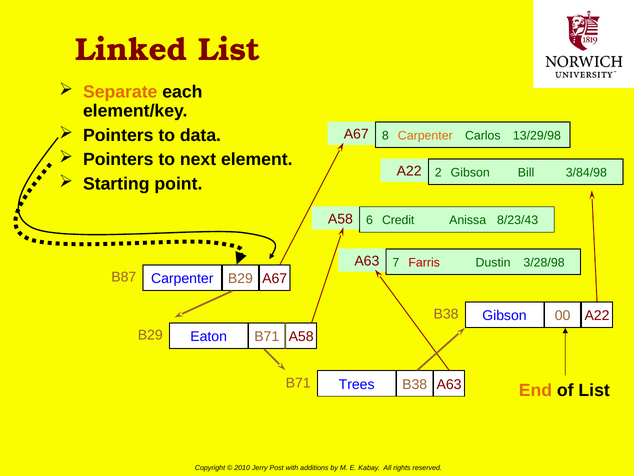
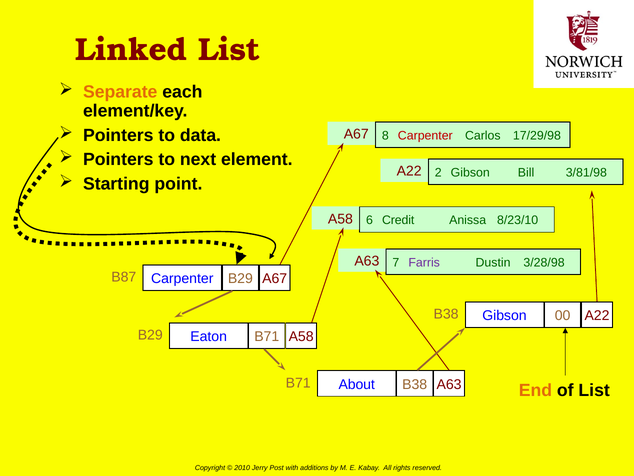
Carpenter at (425, 136) colour: orange -> red
13/29/98: 13/29/98 -> 17/29/98
3/84/98: 3/84/98 -> 3/81/98
8/23/43: 8/23/43 -> 8/23/10
Farris colour: red -> purple
Trees: Trees -> About
